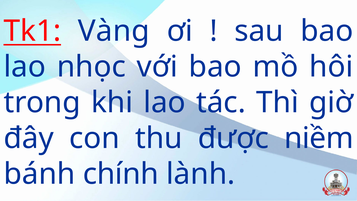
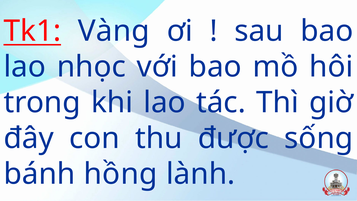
niềm: niềm -> sống
chính: chính -> hồng
